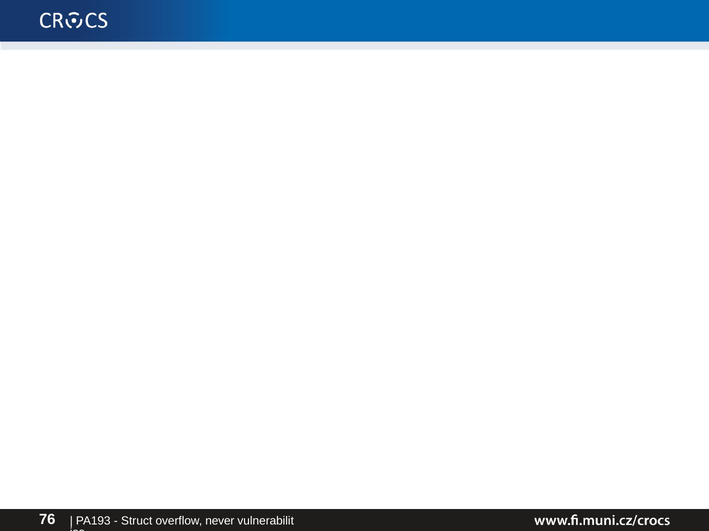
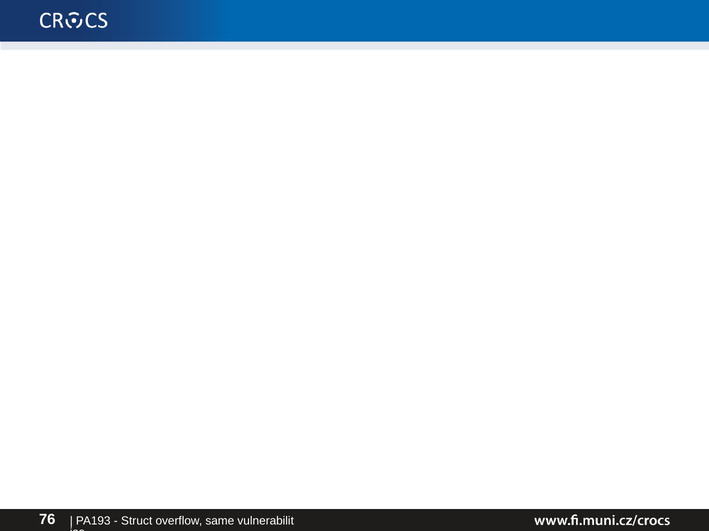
never: never -> same
